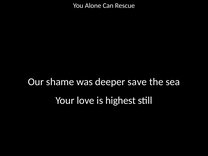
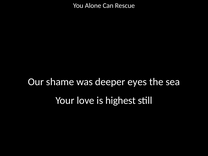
save: save -> eyes
